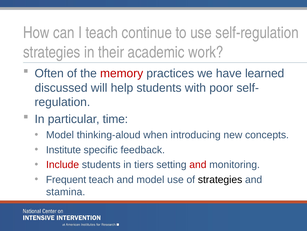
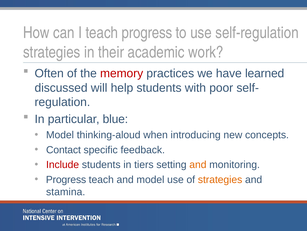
teach continue: continue -> progress
time: time -> blue
Institute: Institute -> Contact
and at (198, 164) colour: red -> orange
Frequent at (66, 179): Frequent -> Progress
strategies at (220, 179) colour: black -> orange
